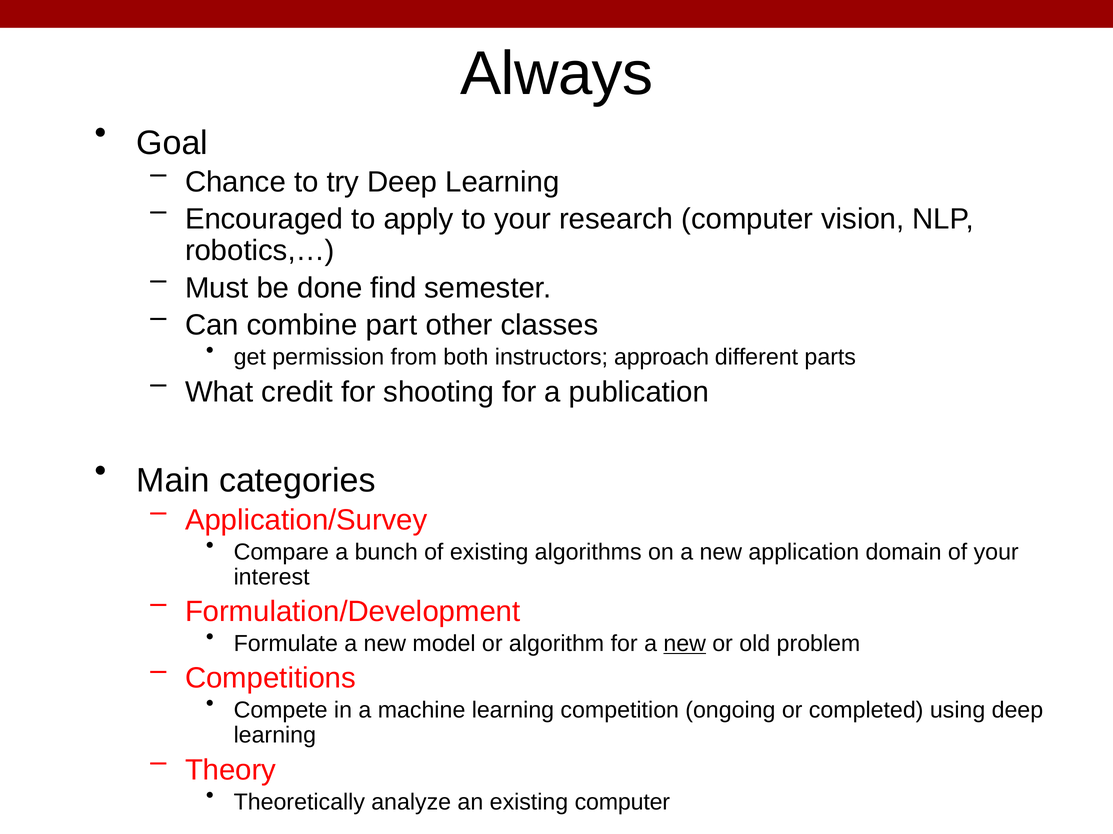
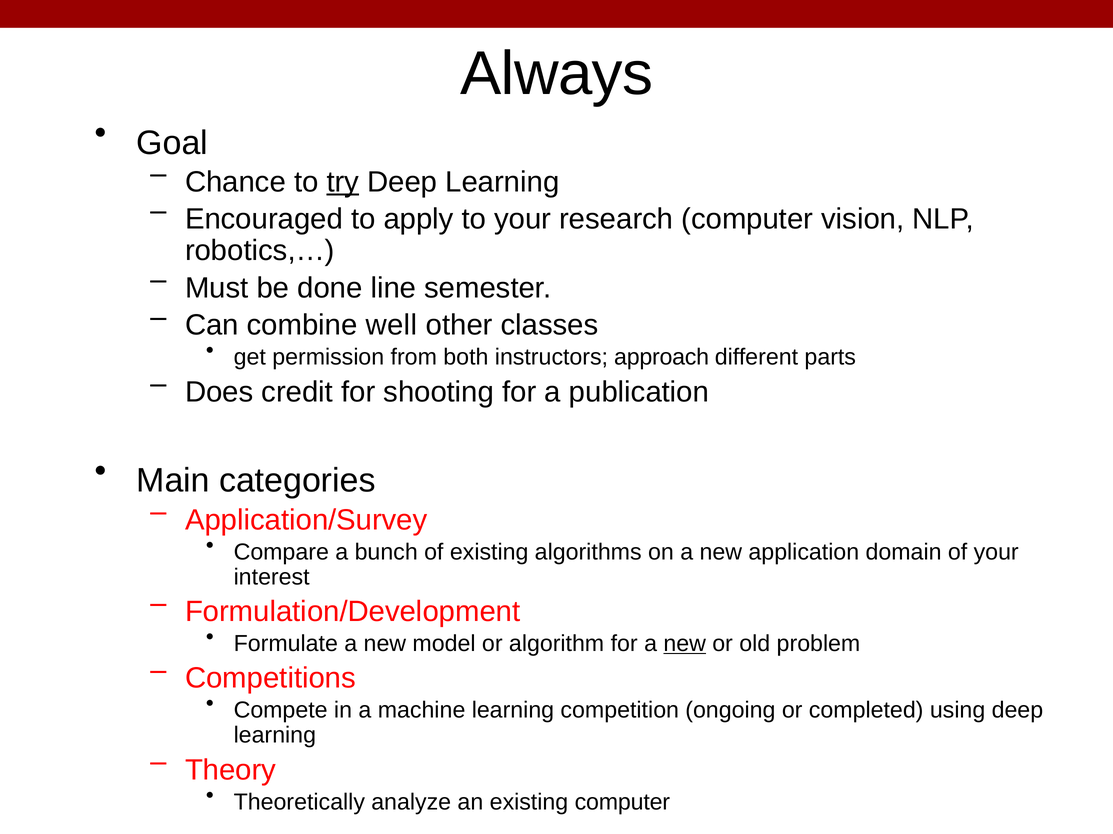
try underline: none -> present
find: find -> line
part: part -> well
What: What -> Does
